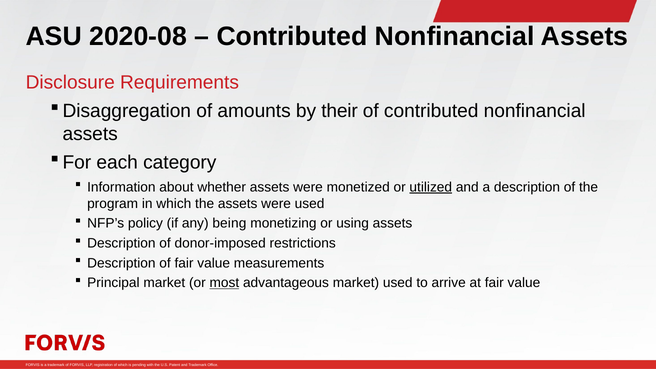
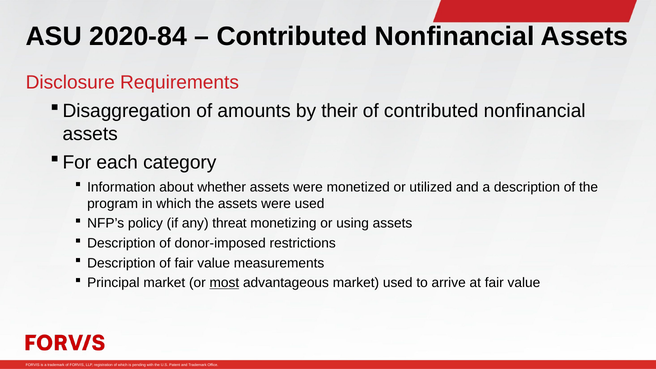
2020-08: 2020-08 -> 2020-84
utilized underline: present -> none
being: being -> threat
